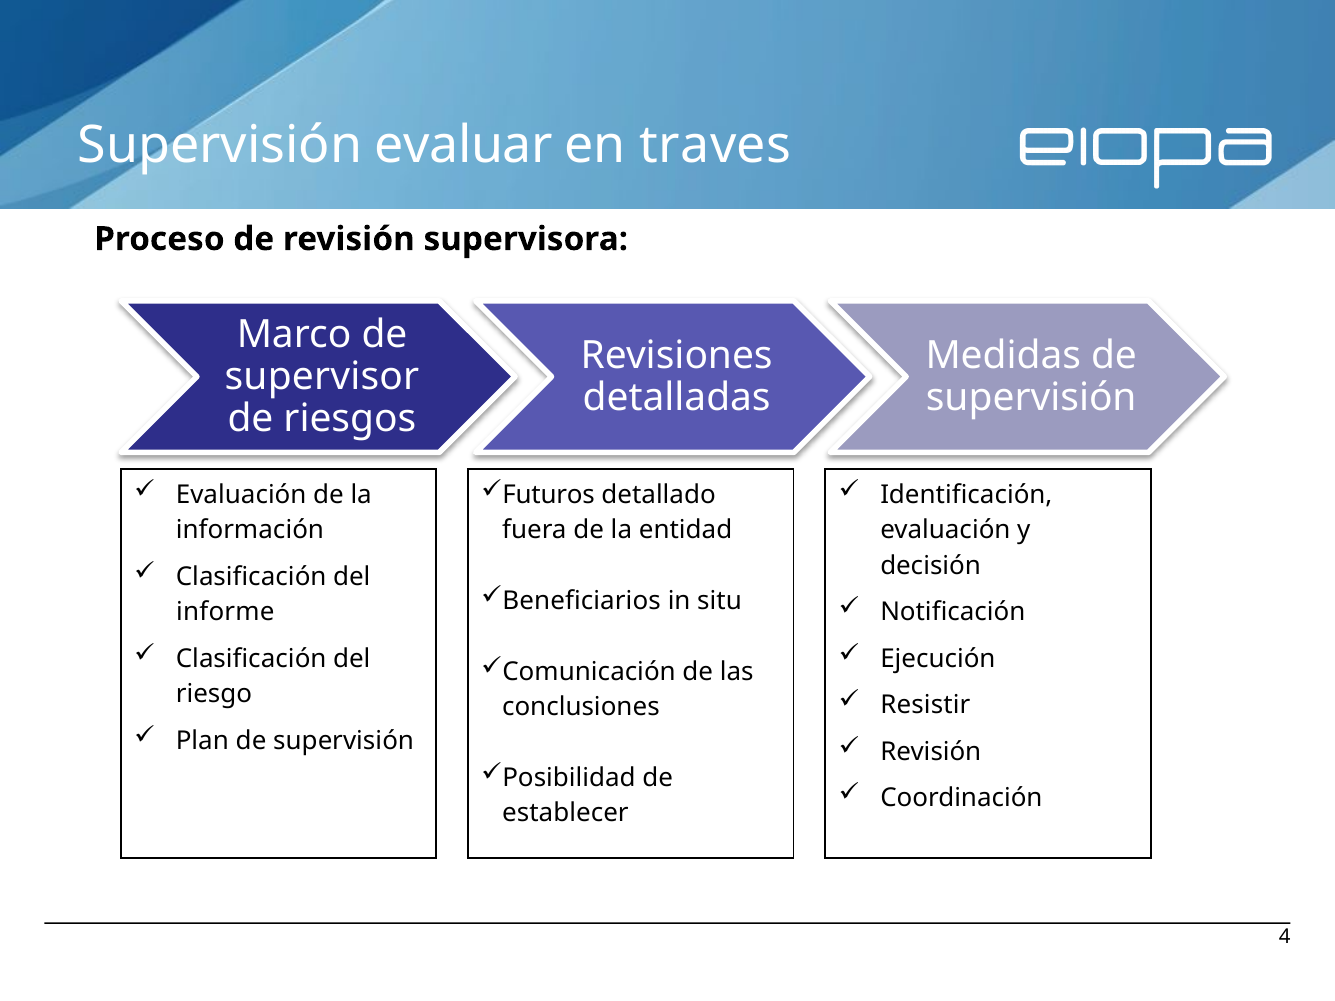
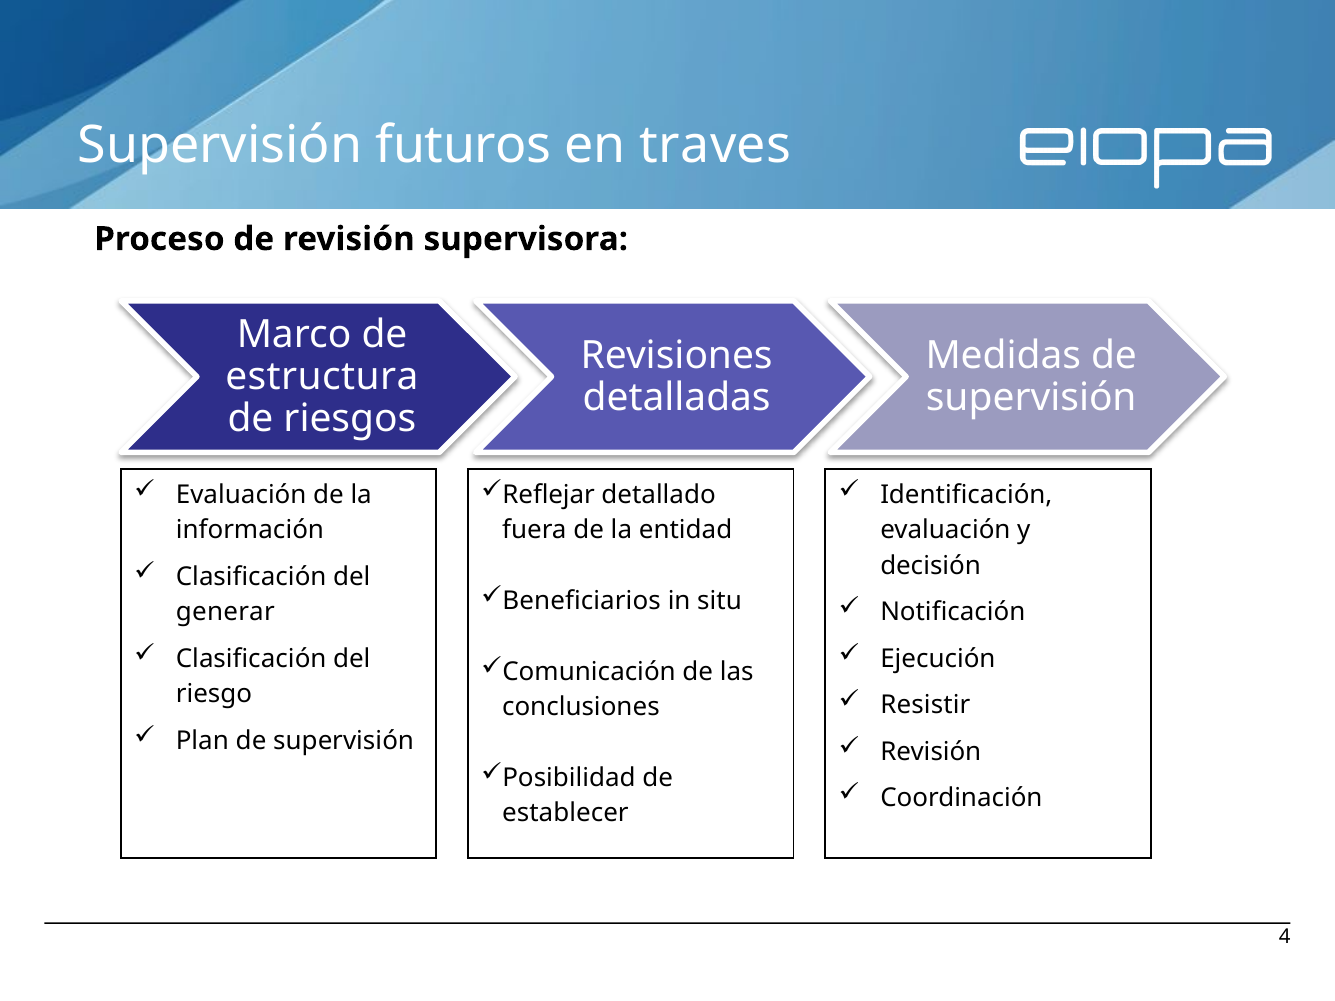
evaluar: evaluar -> futuros
supervisor: supervisor -> estructura
Futuros: Futuros -> Reflejar
informe: informe -> generar
